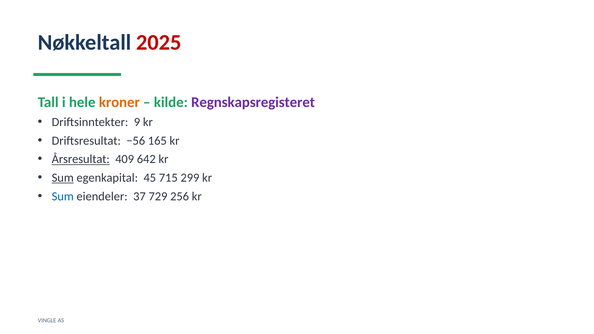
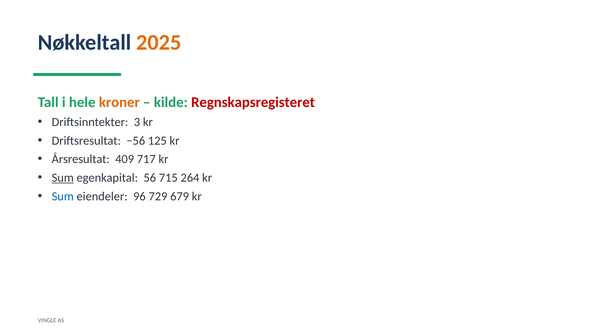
2025 colour: red -> orange
Regnskapsregisteret colour: purple -> red
9: 9 -> 3
165: 165 -> 125
Årsresultat underline: present -> none
642: 642 -> 717
45: 45 -> 56
299: 299 -> 264
37: 37 -> 96
256: 256 -> 679
